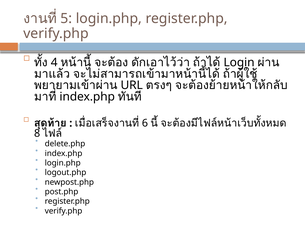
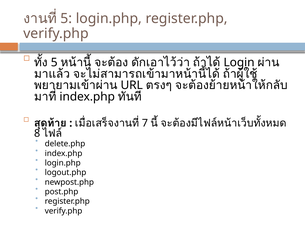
4 at (54, 62): 4 -> 5
6: 6 -> 7
